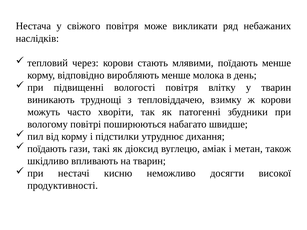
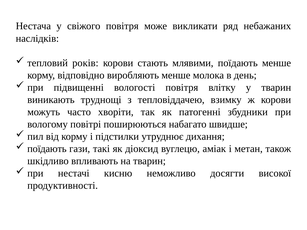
через: через -> років
